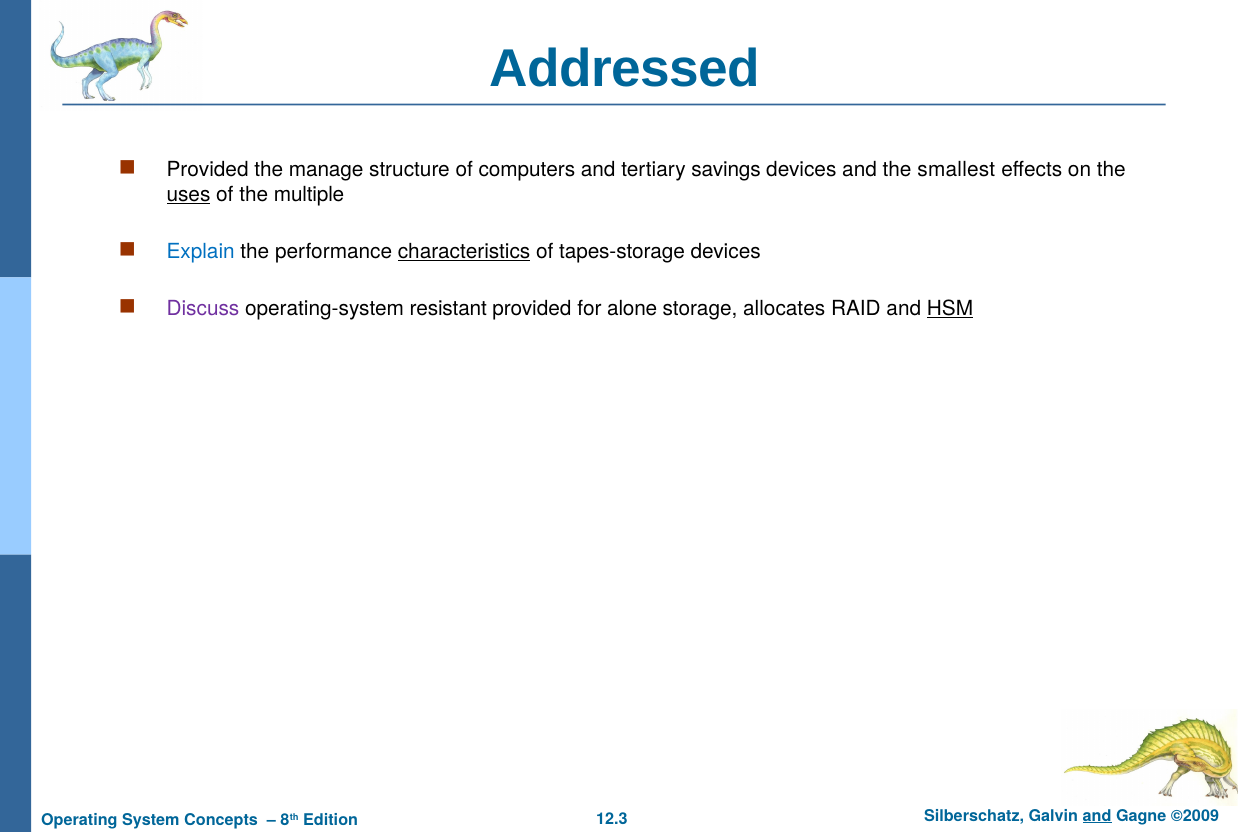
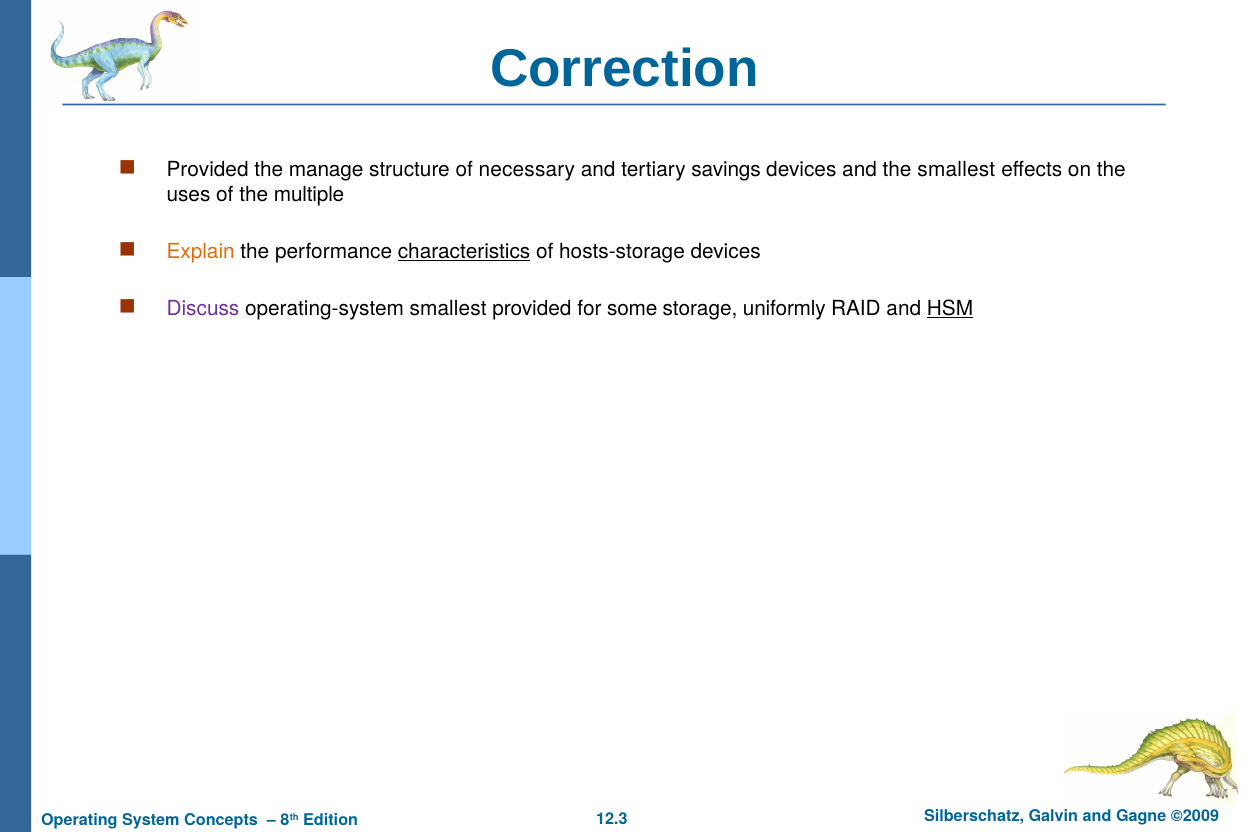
Addressed: Addressed -> Correction
computers: computers -> necessary
uses underline: present -> none
Explain colour: blue -> orange
tapes-storage: tapes-storage -> hosts-storage
operating-system resistant: resistant -> smallest
alone: alone -> some
allocates: allocates -> uniformly
and at (1097, 817) underline: present -> none
